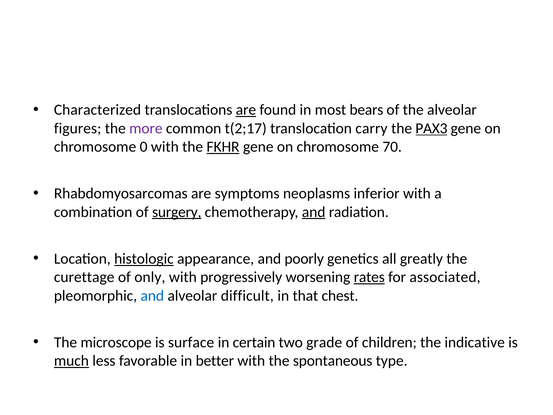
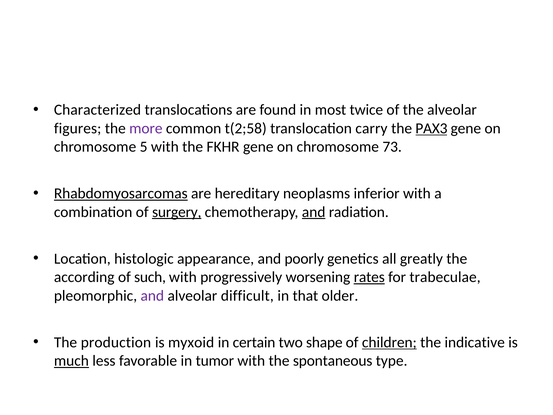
are at (246, 110) underline: present -> none
bears: bears -> twice
t(2;17: t(2;17 -> t(2;58
0: 0 -> 5
FKHR underline: present -> none
70: 70 -> 73
Rhabdomyosarcomas underline: none -> present
symptoms: symptoms -> hereditary
histologic underline: present -> none
curettage: curettage -> according
only: only -> such
associated: associated -> trabeculae
and at (152, 295) colour: blue -> purple
chest: chest -> older
microscope: microscope -> production
surface: surface -> myxoid
grade: grade -> shape
children underline: none -> present
better: better -> tumor
